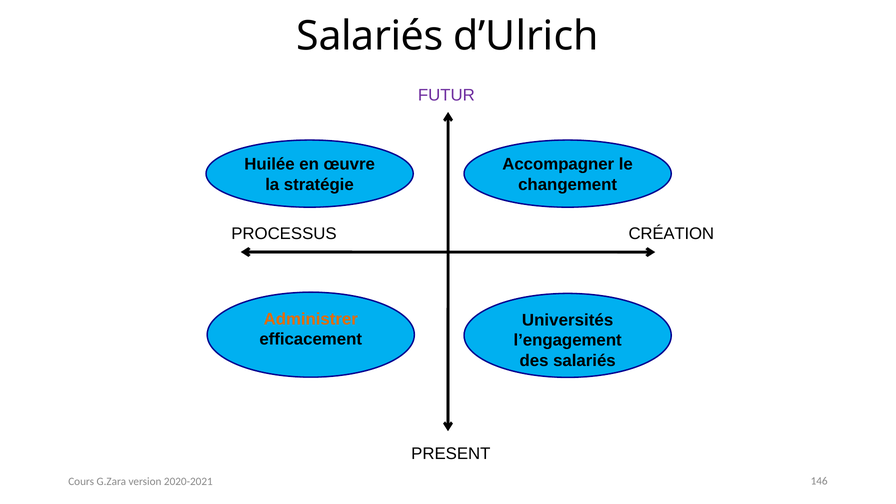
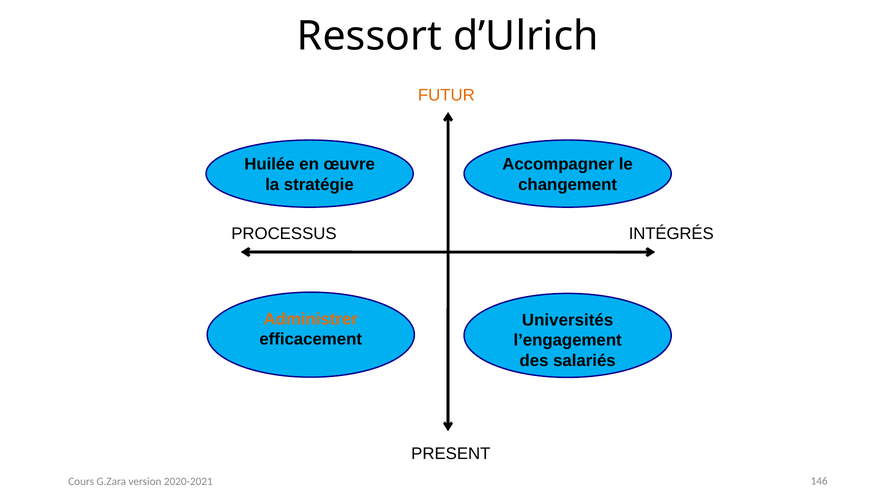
Salariés at (370, 36): Salariés -> Ressort
FUTUR colour: purple -> orange
CRÉATION: CRÉATION -> INTÉGRÉS
